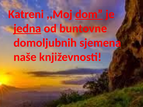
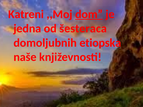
jedna underline: present -> none
buntovne: buntovne -> šesteraca
sjemena: sjemena -> etiopska
